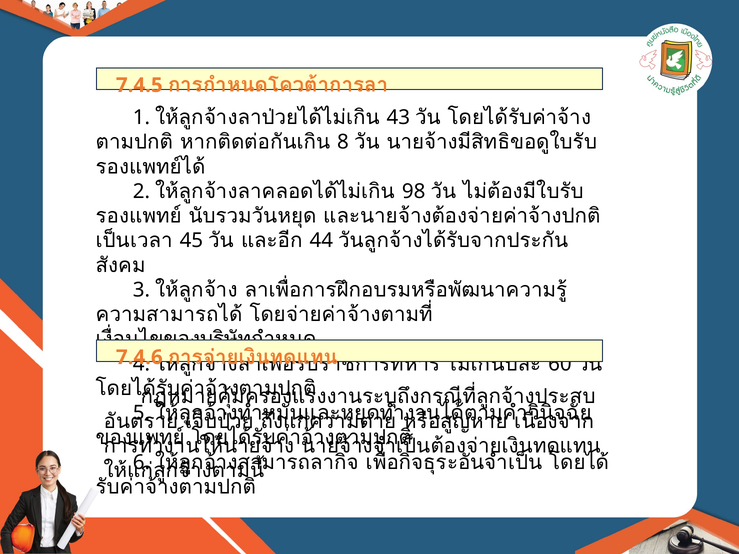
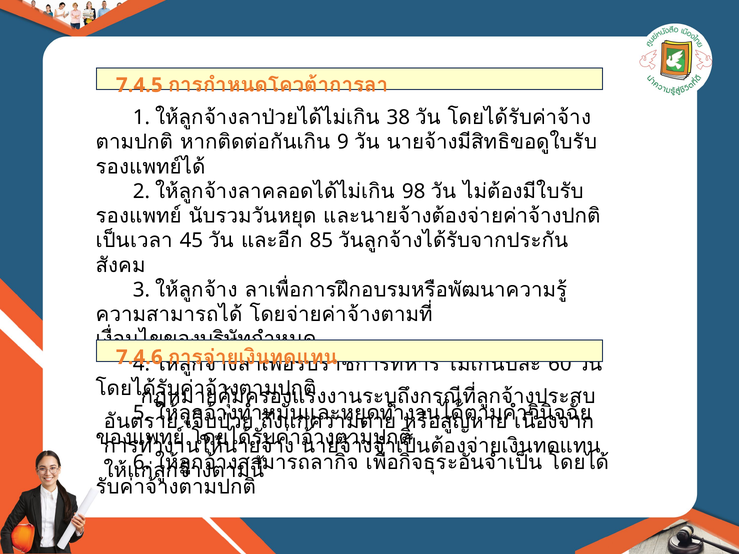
43: 43 -> 38
8: 8 -> 9
44: 44 -> 85
